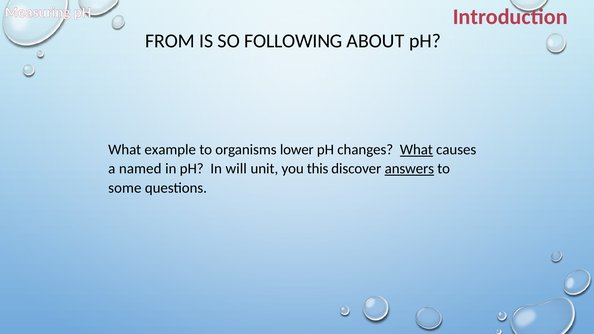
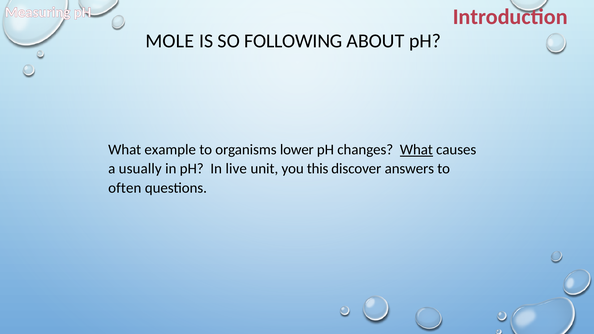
FROM: FROM -> MOLE
named: named -> usually
will: will -> live
answers underline: present -> none
some: some -> often
